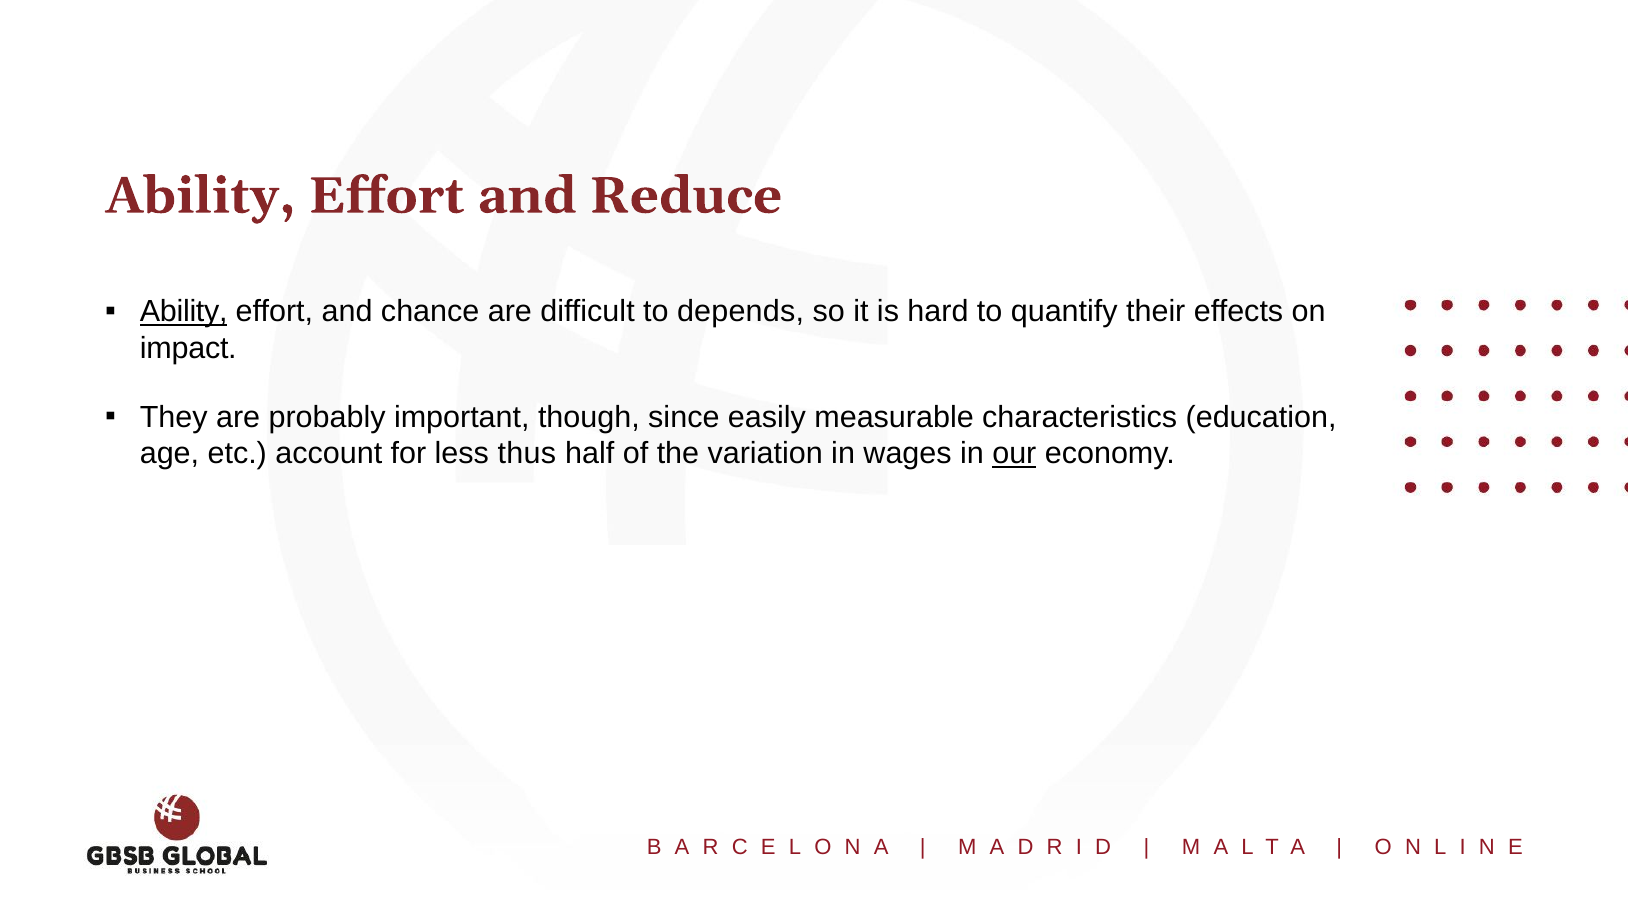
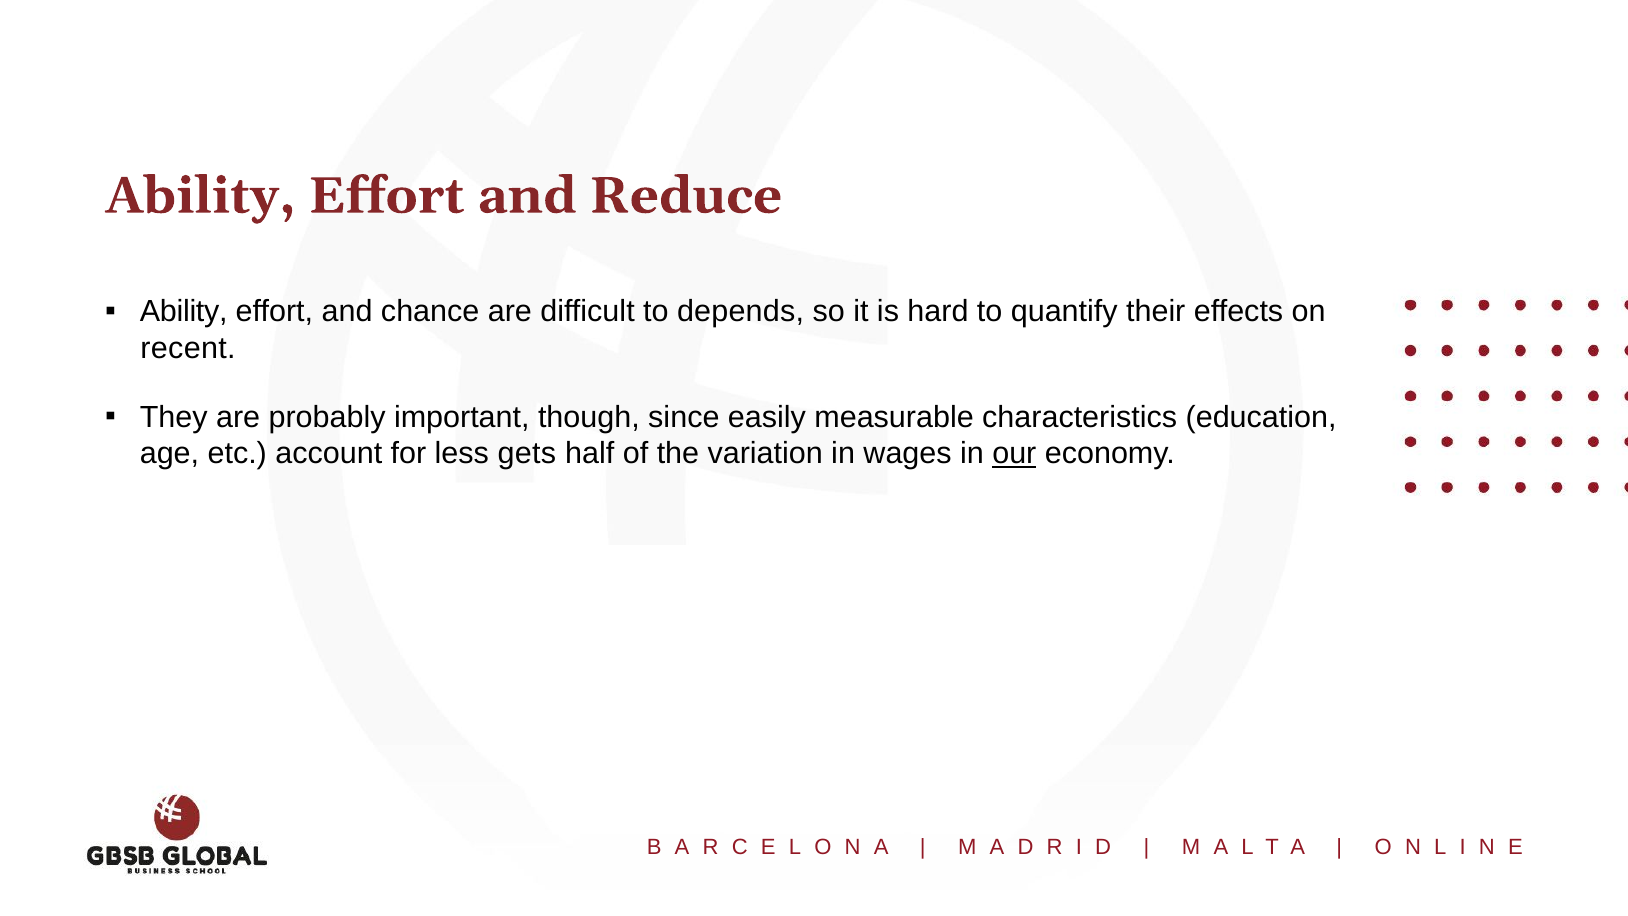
Ability at (184, 312) underline: present -> none
impact: impact -> recent
thus: thus -> gets
